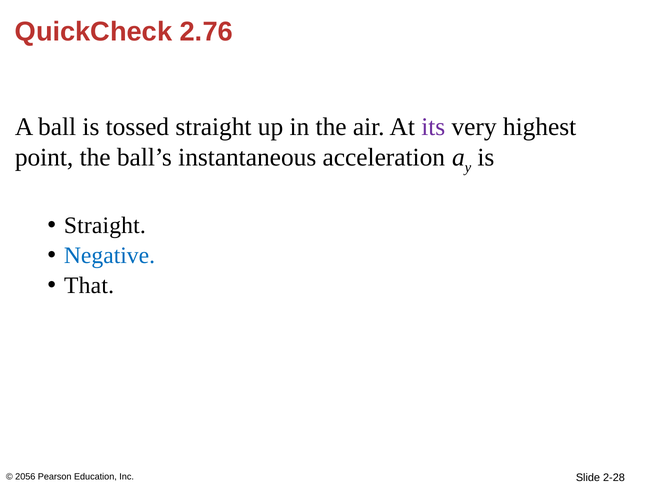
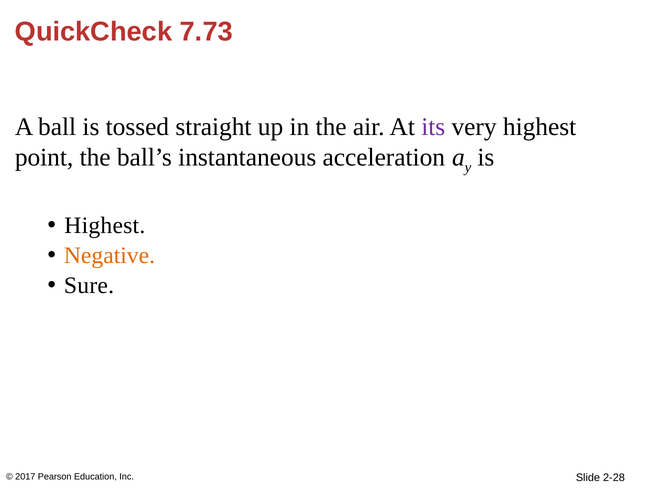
2.76: 2.76 -> 7.73
Straight at (105, 226): Straight -> Highest
Negative colour: blue -> orange
That: That -> Sure
2056: 2056 -> 2017
